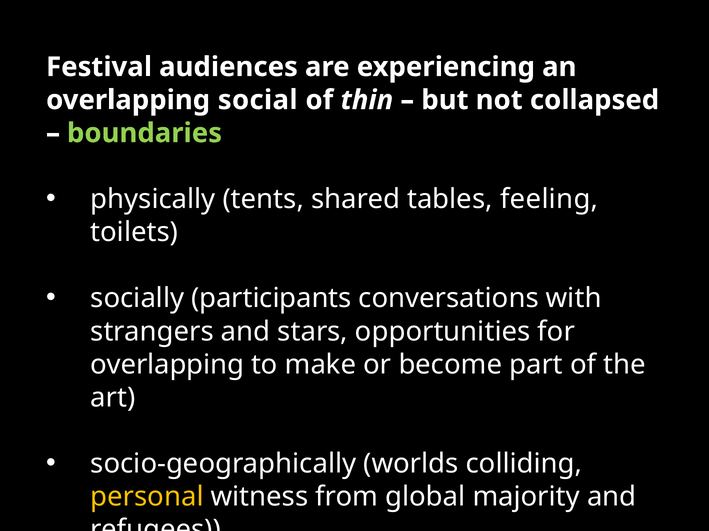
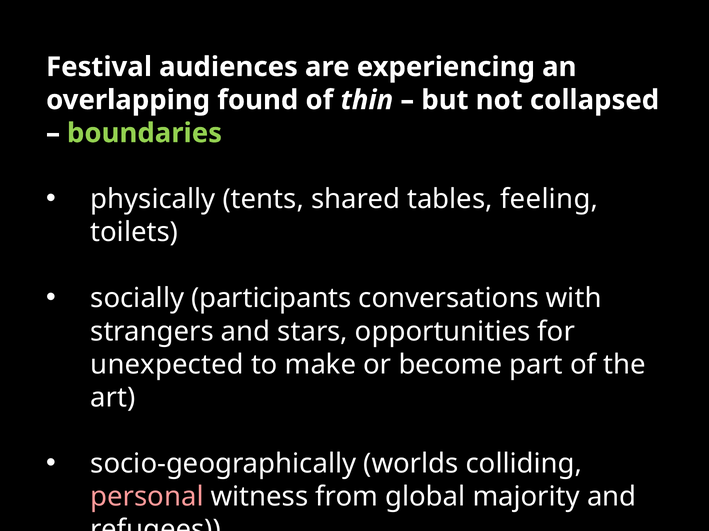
social: social -> found
overlapping at (167, 365): overlapping -> unexpected
personal colour: yellow -> pink
